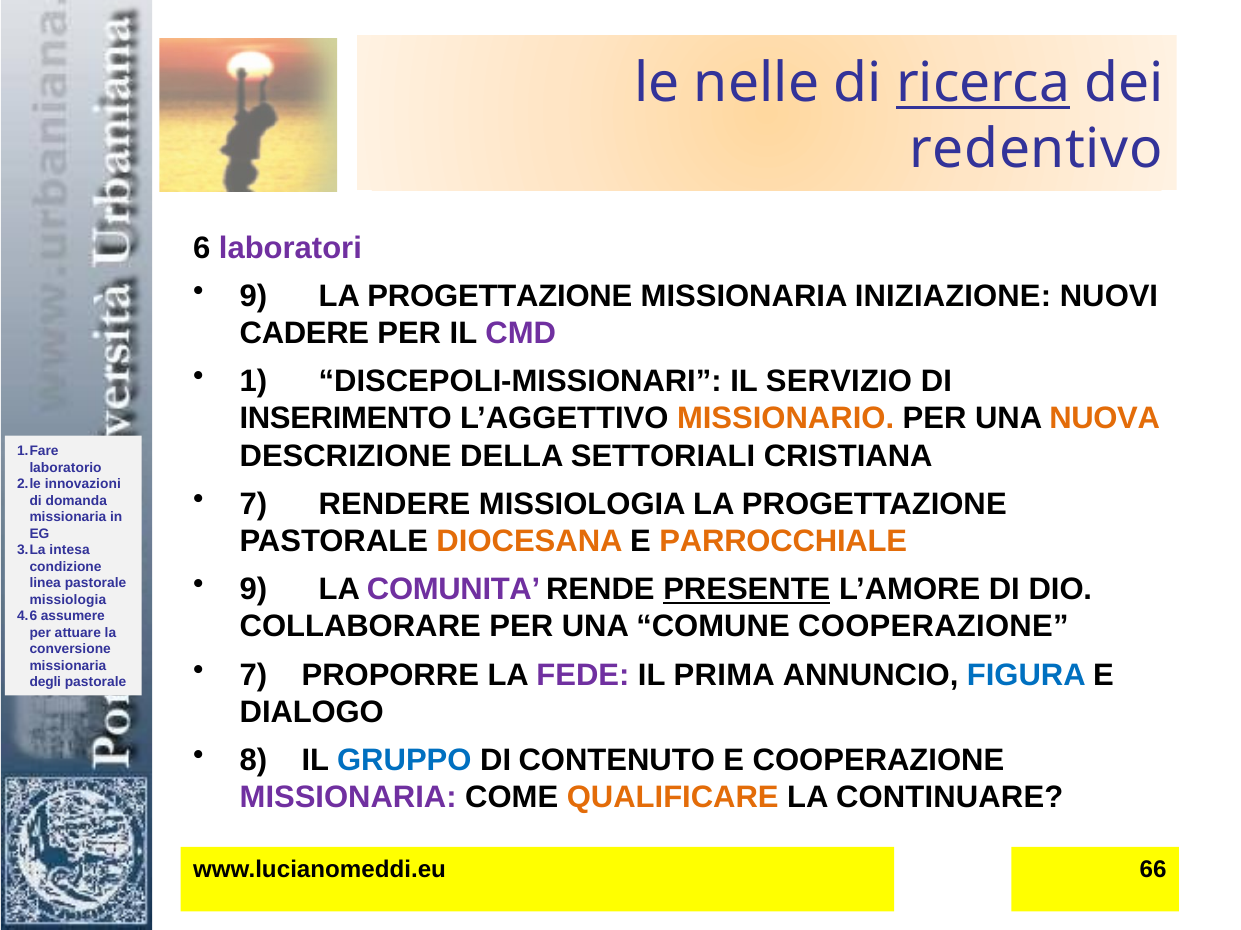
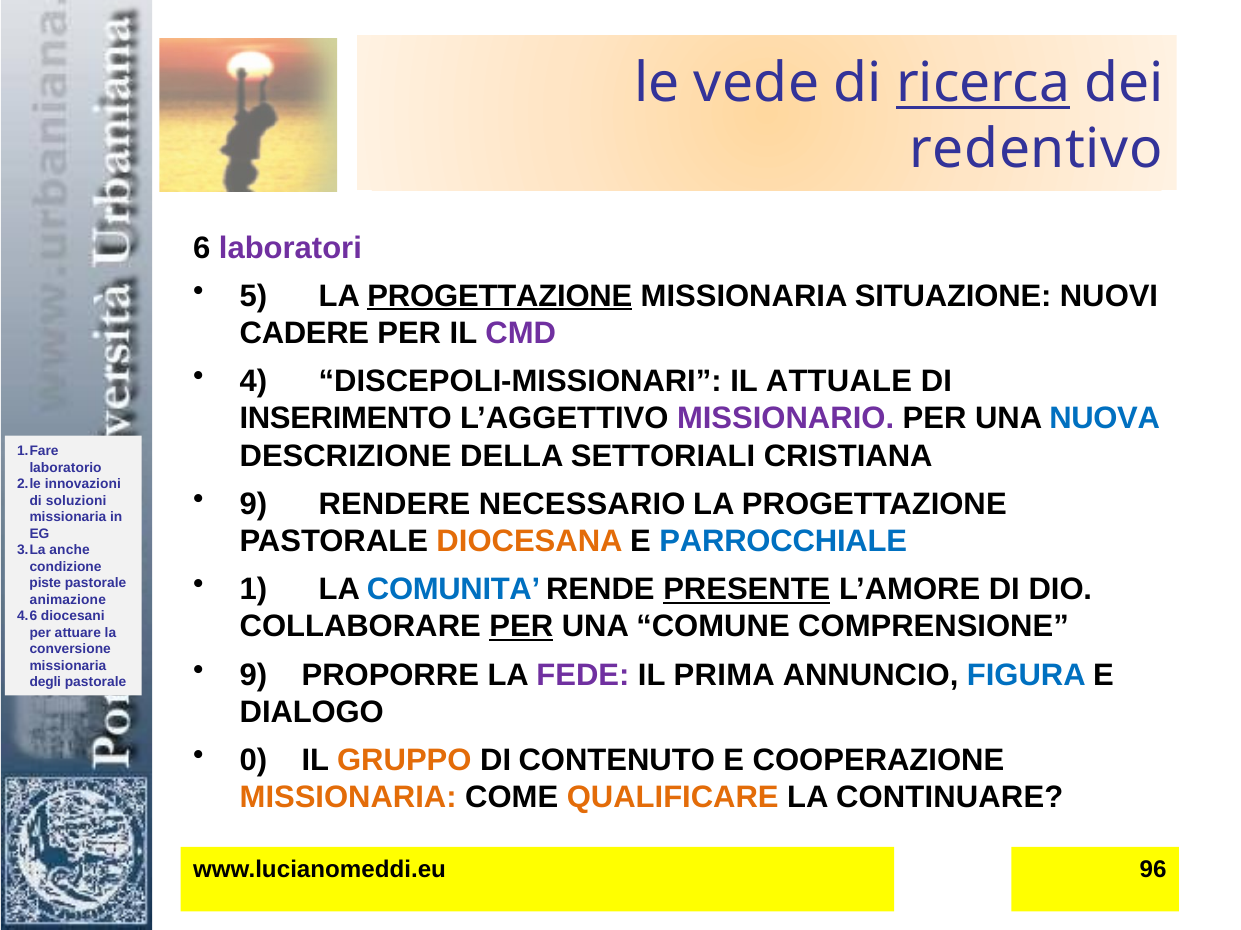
nelle: nelle -> vede
9 at (253, 296): 9 -> 5
PROGETTAZIONE at (500, 296) underline: none -> present
INIZIAZIONE: INIZIAZIONE -> SITUAZIONE
1: 1 -> 4
SERVIZIO: SERVIZIO -> ATTUALE
MISSIONARIO colour: orange -> purple
NUOVA colour: orange -> blue
7 at (253, 505): 7 -> 9
RENDERE MISSIOLOGIA: MISSIOLOGIA -> NECESSARIO
domanda: domanda -> soluzioni
PARROCCHIALE colour: orange -> blue
intesa: intesa -> anche
9 at (253, 590): 9 -> 1
COMUNITA colour: purple -> blue
linea: linea -> piste
missiologia at (68, 600): missiologia -> animazione
assumere: assumere -> diocesani
PER at (521, 627) underline: none -> present
COMUNE COOPERAZIONE: COOPERAZIONE -> COMPRENSIONE
7 at (253, 676): 7 -> 9
8: 8 -> 0
GRUPPO colour: blue -> orange
MISSIONARIA at (348, 798) colour: purple -> orange
66: 66 -> 96
